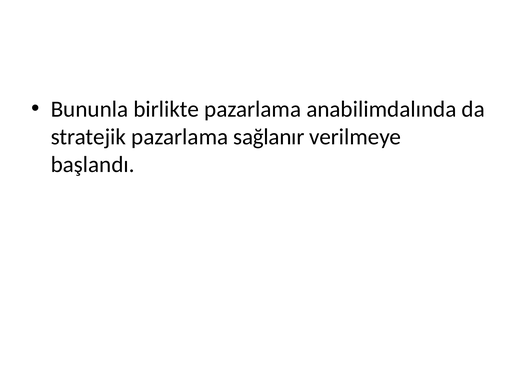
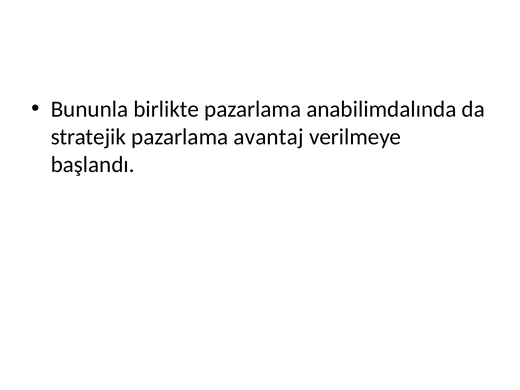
sağlanır: sağlanır -> avantaj
